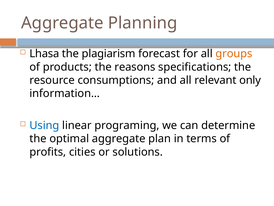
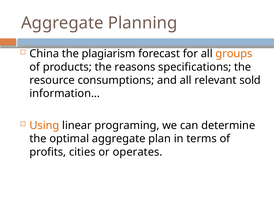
Lhasa: Lhasa -> China
only: only -> sold
Using colour: blue -> orange
solutions: solutions -> operates
